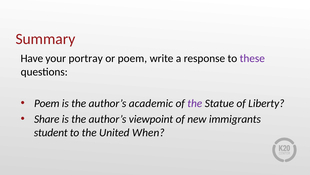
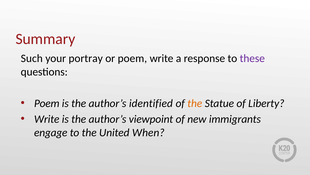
Have: Have -> Such
academic: academic -> identified
the at (195, 103) colour: purple -> orange
Share at (47, 119): Share -> Write
student: student -> engage
